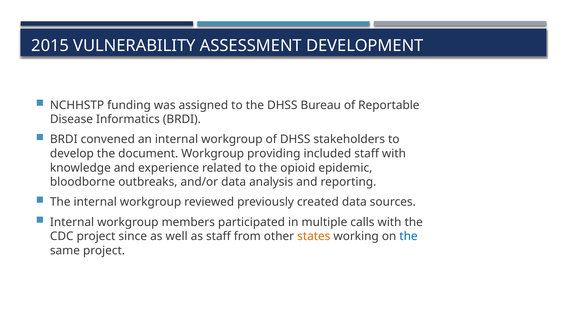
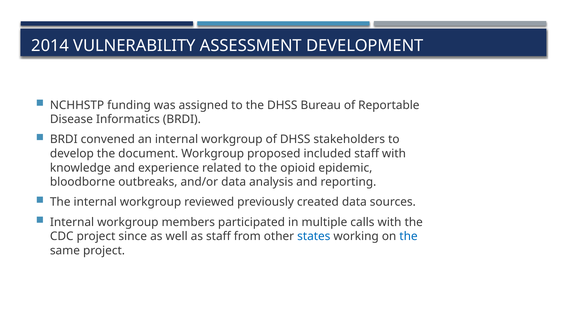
2015: 2015 -> 2014
providing: providing -> proposed
states colour: orange -> blue
